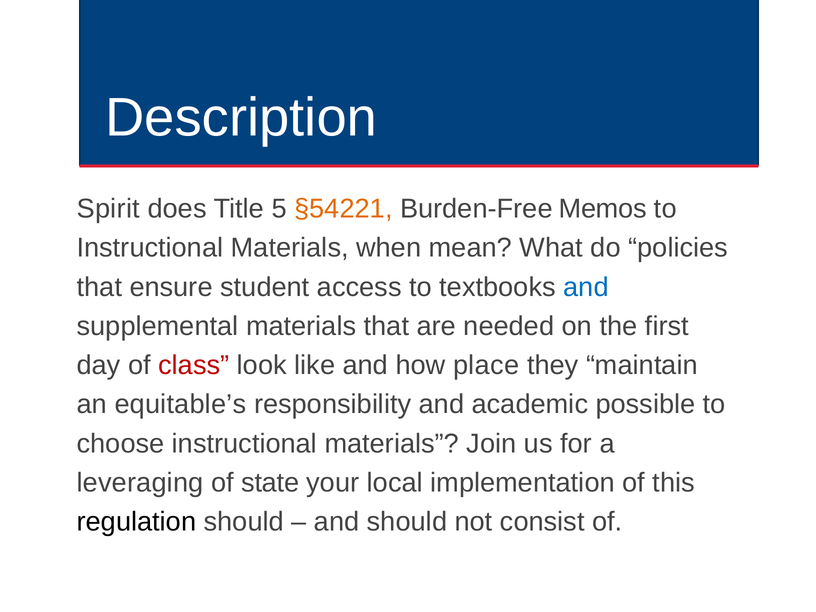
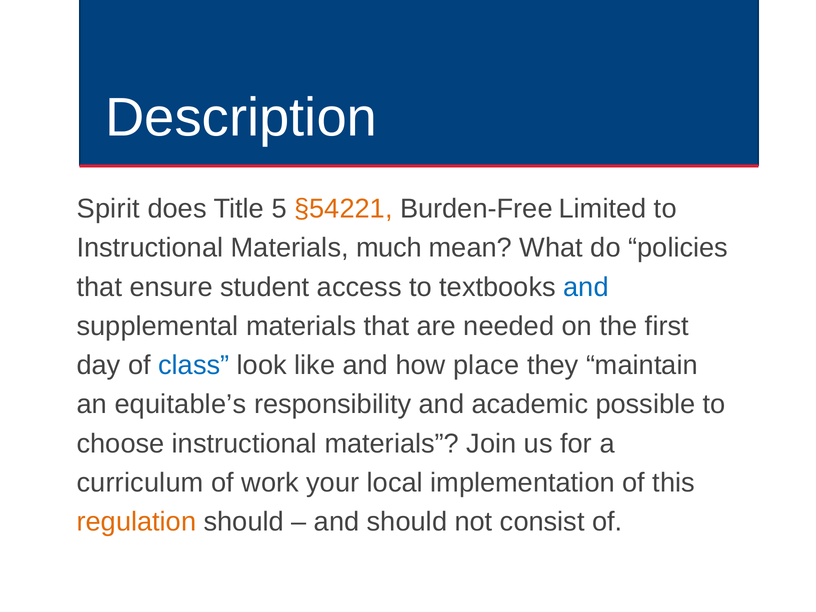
Memos: Memos -> Limited
when: when -> much
class colour: red -> blue
leveraging: leveraging -> curriculum
state: state -> work
regulation colour: black -> orange
